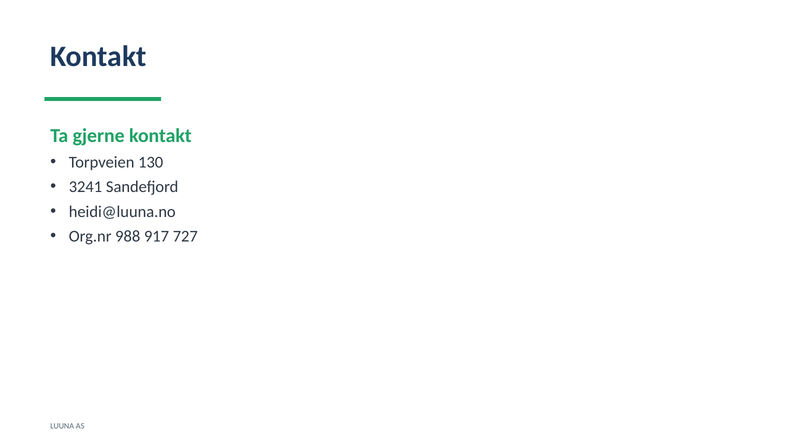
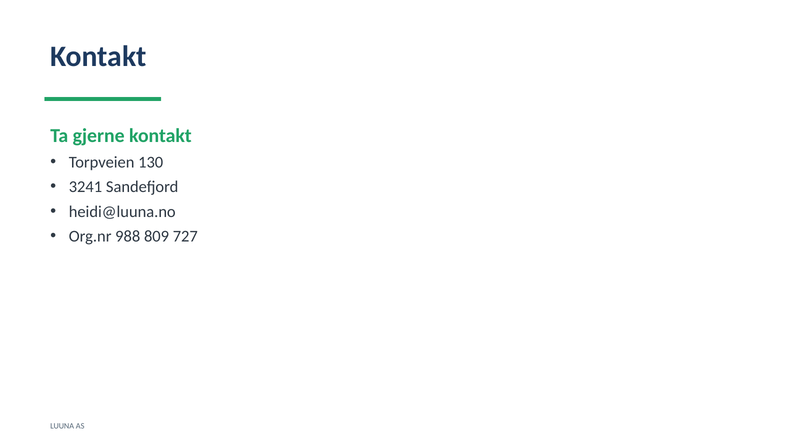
917: 917 -> 809
